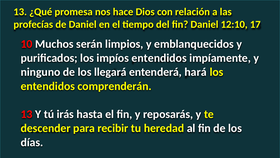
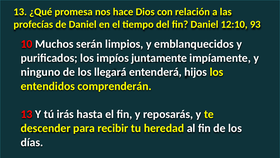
17: 17 -> 93
impíos entendidos: entendidos -> juntamente
hará: hará -> hijos
